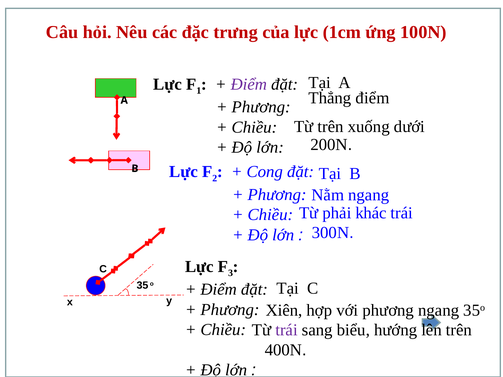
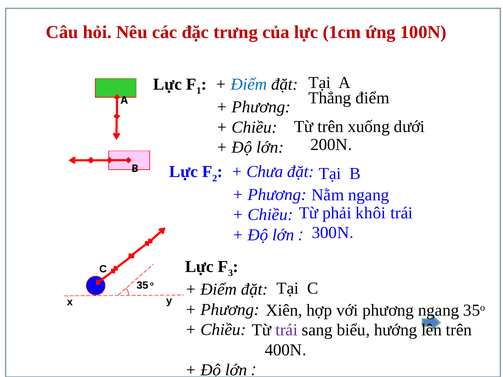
Điểm at (249, 84) colour: purple -> blue
Cong: Cong -> Chưa
khác: khác -> khôi
